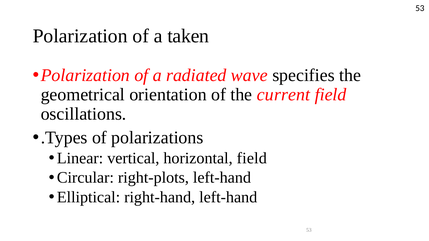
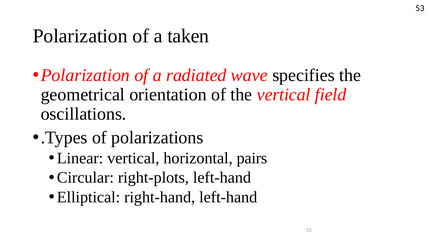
the current: current -> vertical
horizontal field: field -> pairs
